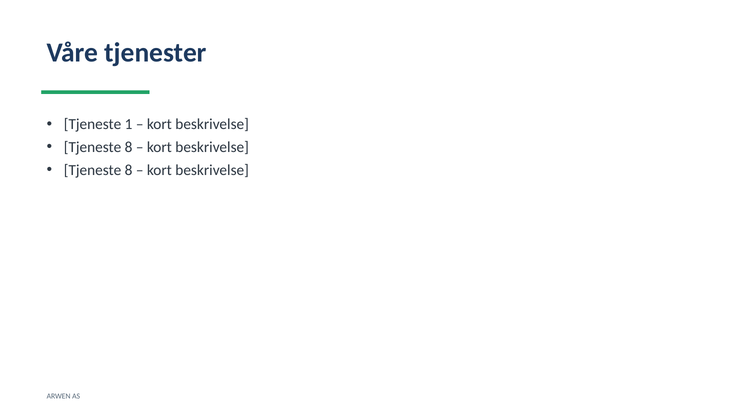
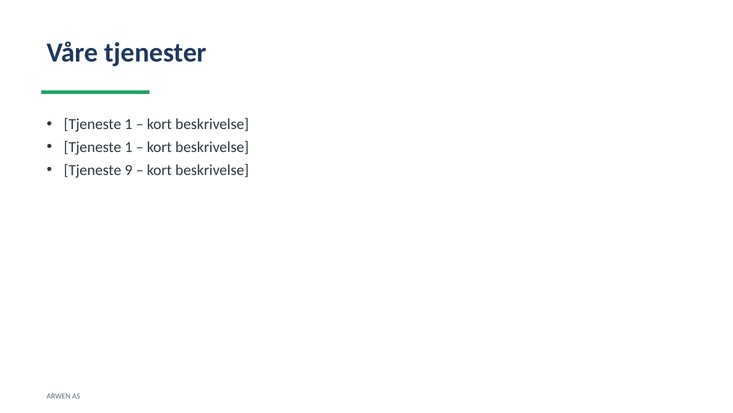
8 at (129, 147): 8 -> 1
8 at (129, 170): 8 -> 9
